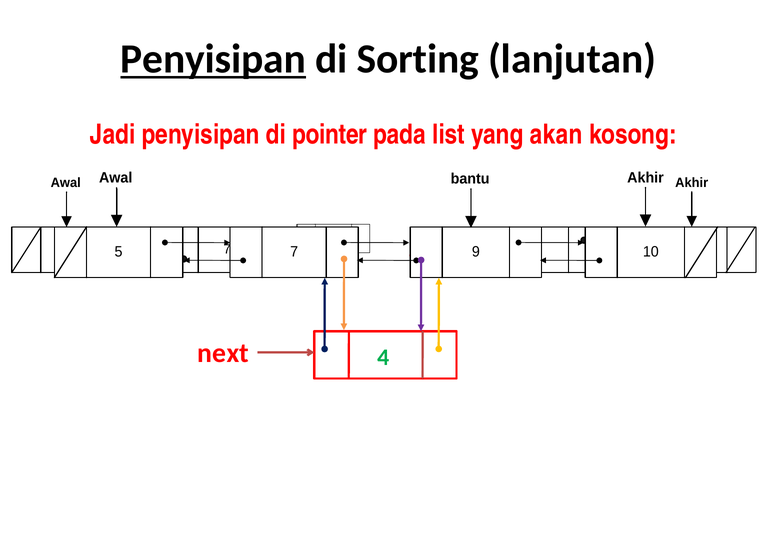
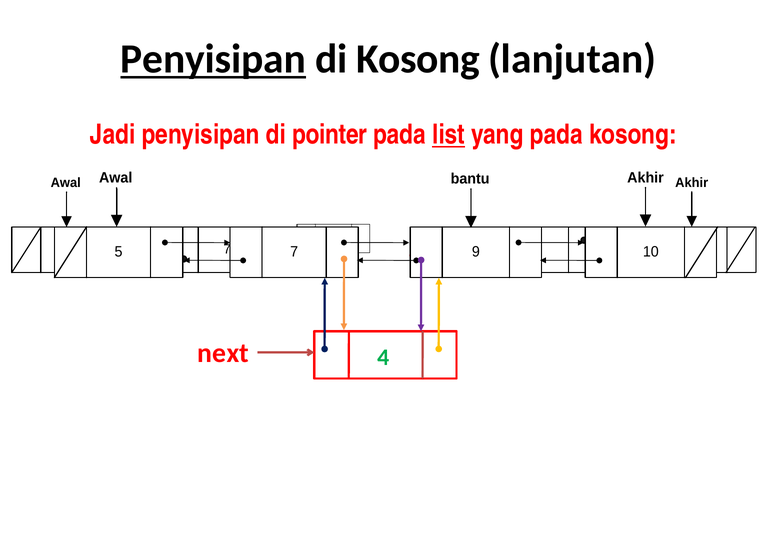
di Sorting: Sorting -> Kosong
list underline: none -> present
yang akan: akan -> pada
